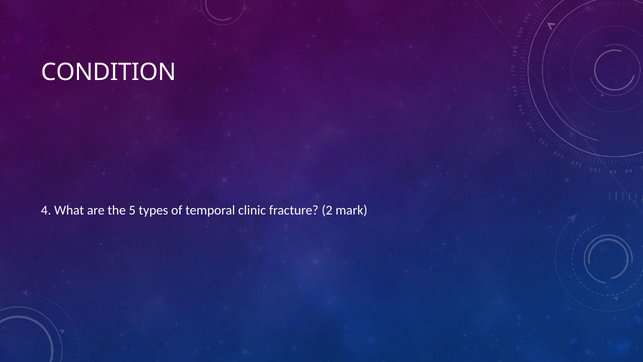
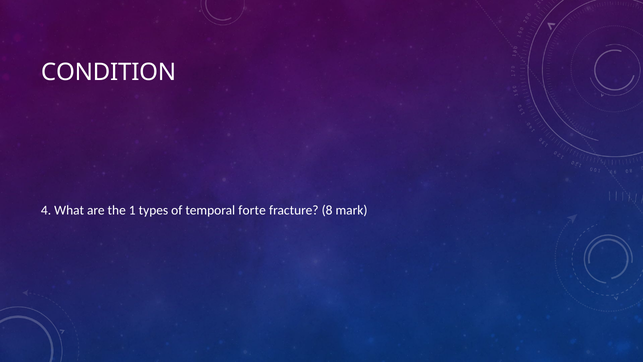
5: 5 -> 1
clinic: clinic -> forte
2: 2 -> 8
